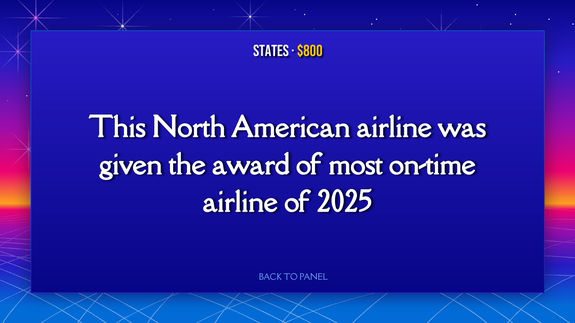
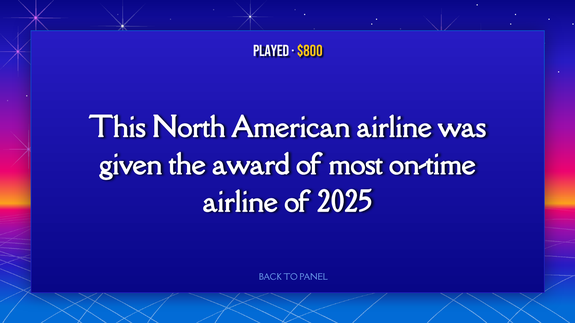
States: States -> Played
